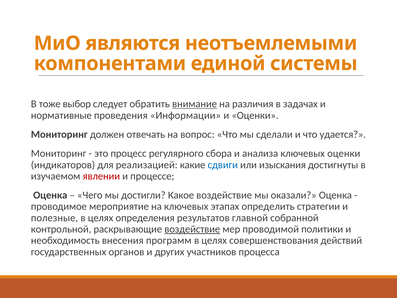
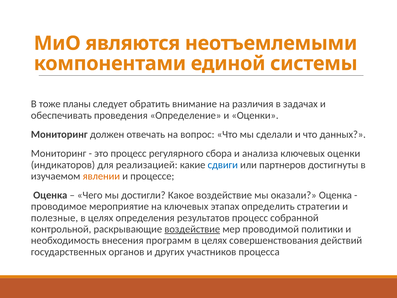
выбор: выбор -> планы
внимание underline: present -> none
нормативные: нормативные -> обеспечивать
Информации: Информации -> Определение
удается: удается -> данных
изыскания: изыскания -> партнеров
явлении colour: red -> orange
результатов главной: главной -> процесс
